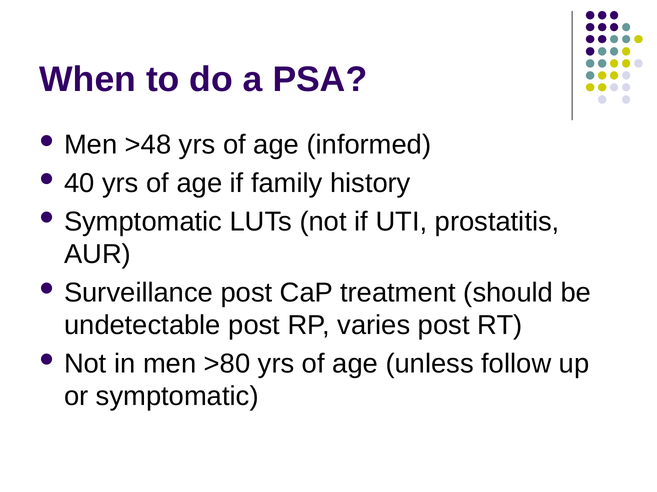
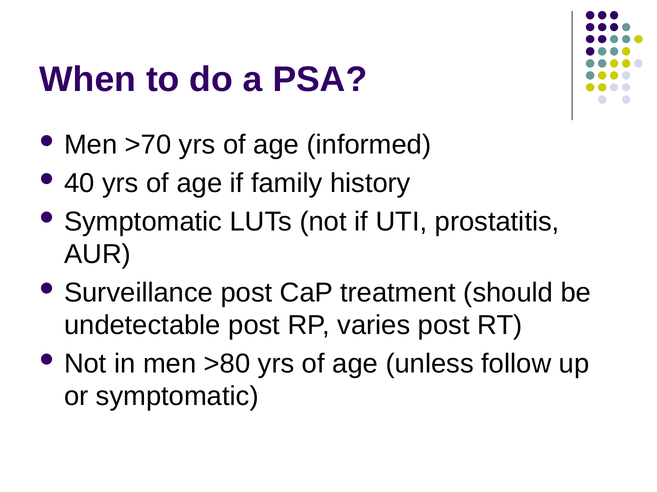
>48: >48 -> >70
